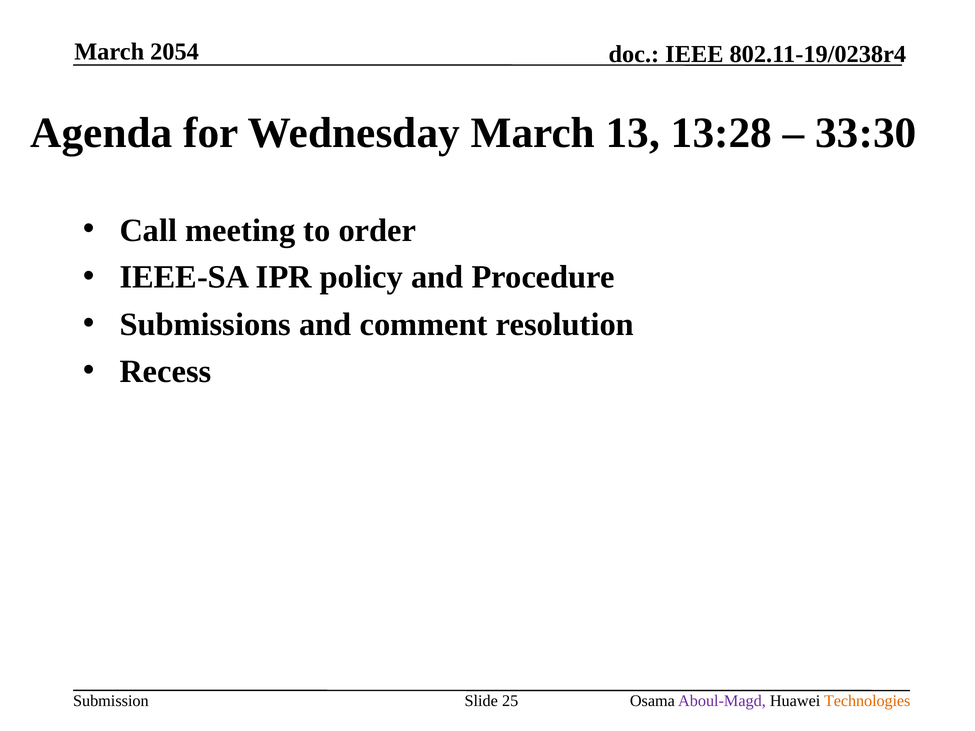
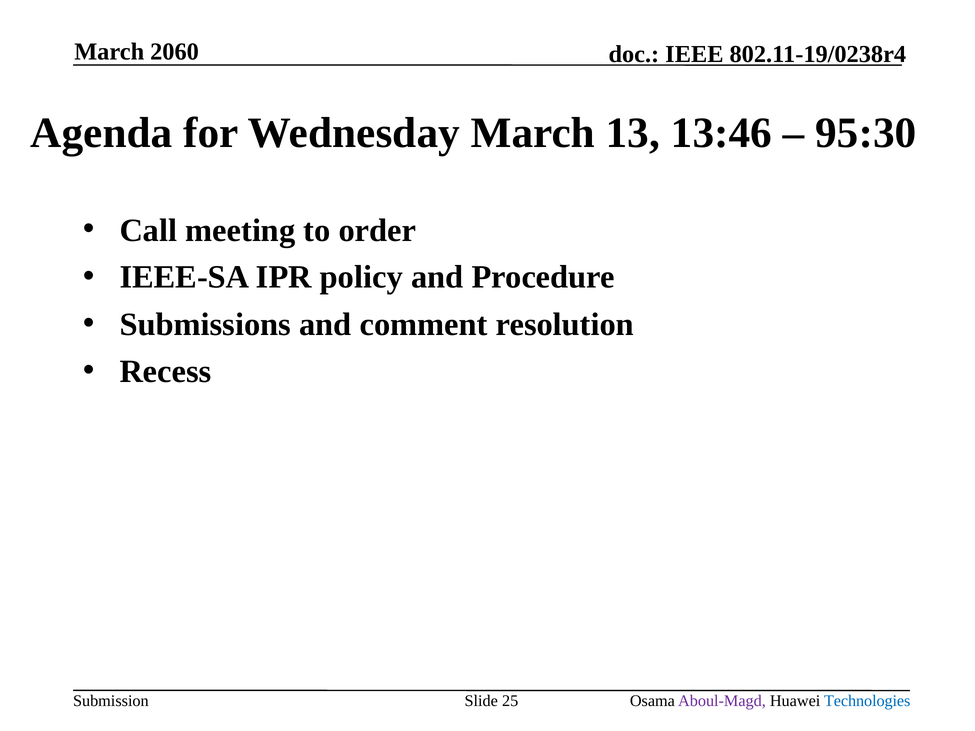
2054: 2054 -> 2060
13:28: 13:28 -> 13:46
33:30: 33:30 -> 95:30
Technologies colour: orange -> blue
